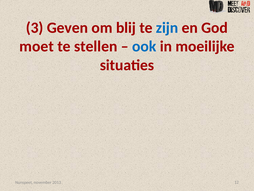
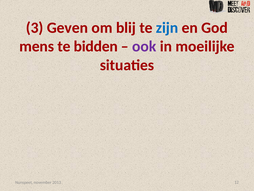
moet: moet -> mens
stellen: stellen -> bidden
ook colour: blue -> purple
